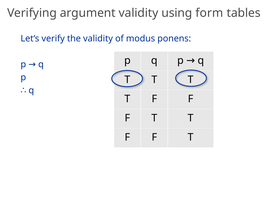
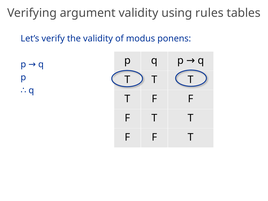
form: form -> rules
